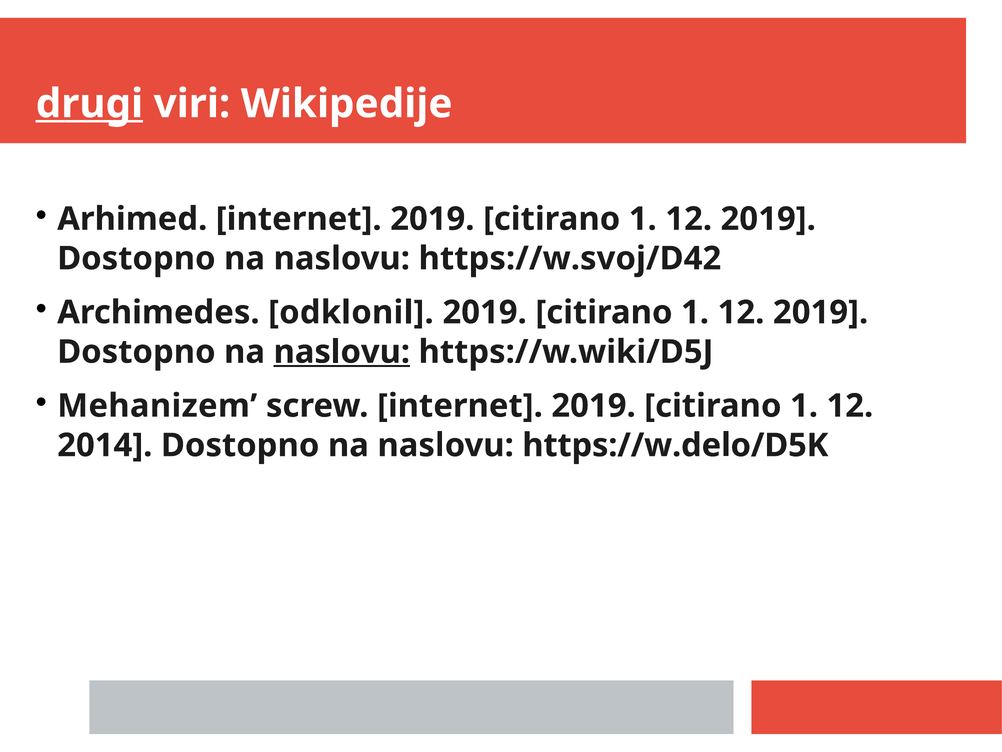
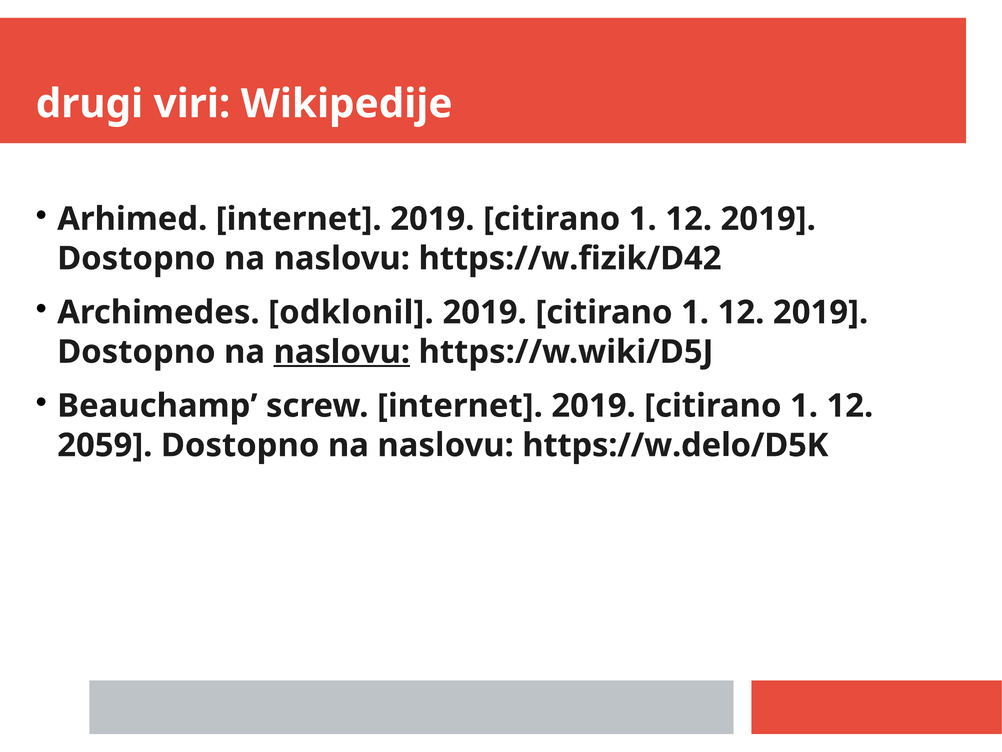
drugi underline: present -> none
https://w.svoj/D42: https://w.svoj/D42 -> https://w.fizik/D42
Mehanizem: Mehanizem -> Beauchamp
2014: 2014 -> 2059
